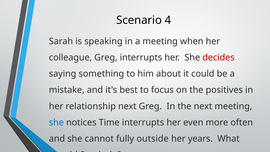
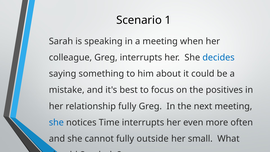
4: 4 -> 1
decides colour: red -> blue
relationship next: next -> fully
years: years -> small
